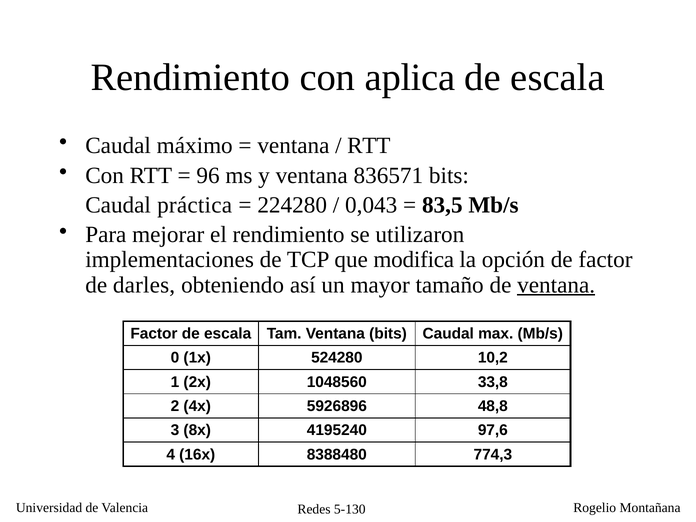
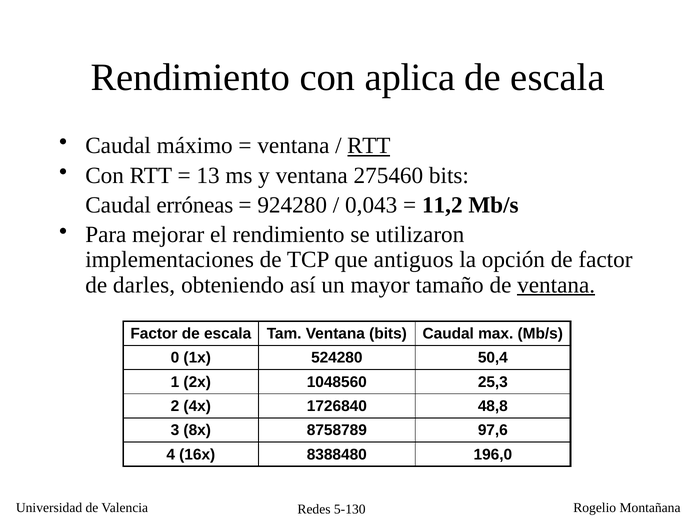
RTT at (369, 146) underline: none -> present
96: 96 -> 13
836571: 836571 -> 275460
práctica: práctica -> erróneas
224280: 224280 -> 924280
83,5: 83,5 -> 11,2
modifica: modifica -> antiguos
10,2: 10,2 -> 50,4
33,8: 33,8 -> 25,3
5926896: 5926896 -> 1726840
4195240: 4195240 -> 8758789
774,3: 774,3 -> 196,0
